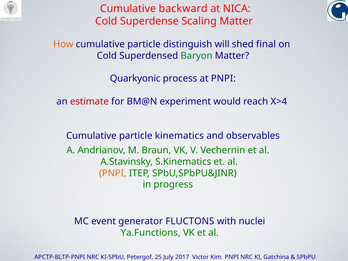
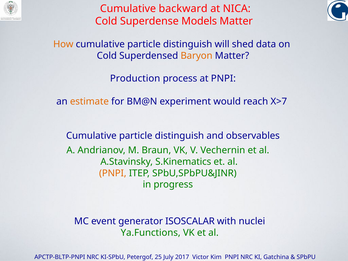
Scaling: Scaling -> Models
final: final -> data
Baryon colour: green -> orange
Quarkyonic: Quarkyonic -> Production
estimate colour: red -> orange
X>4: X>4 -> X>7
kinematics at (179, 136): kinematics -> distinguish
FLUCTONS: FLUCTONS -> ISOSCALAR
